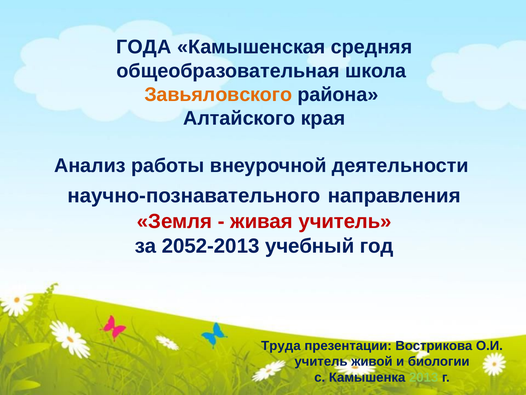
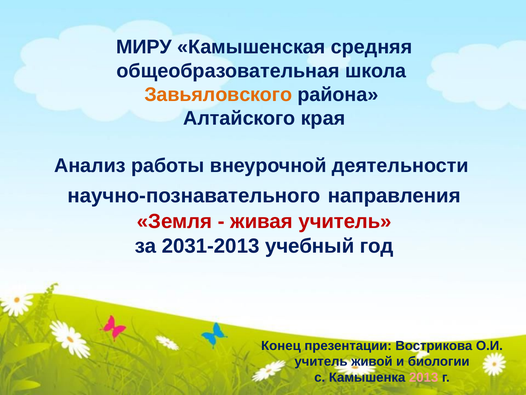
ГОДА: ГОДА -> МИРУ
2052-2013: 2052-2013 -> 2031-2013
Труда: Труда -> Конец
2013 colour: light green -> pink
